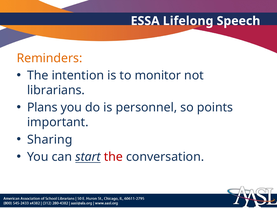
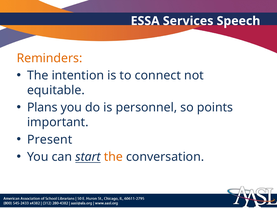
Lifelong: Lifelong -> Services
monitor: monitor -> connect
librarians: librarians -> equitable
Sharing: Sharing -> Present
the at (113, 157) colour: red -> orange
